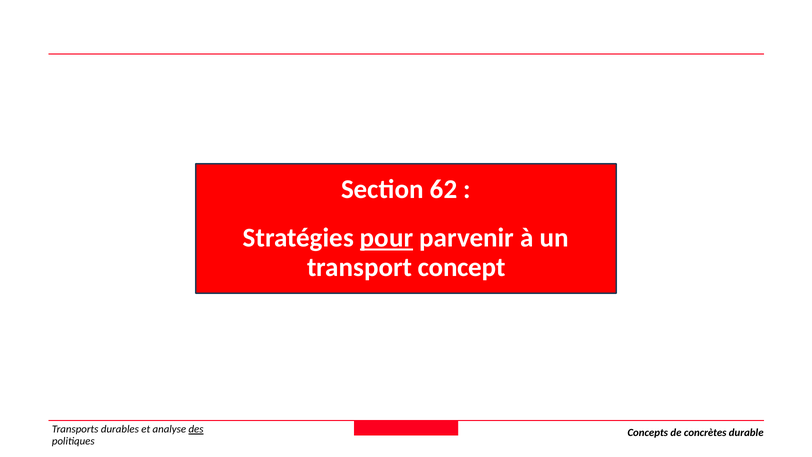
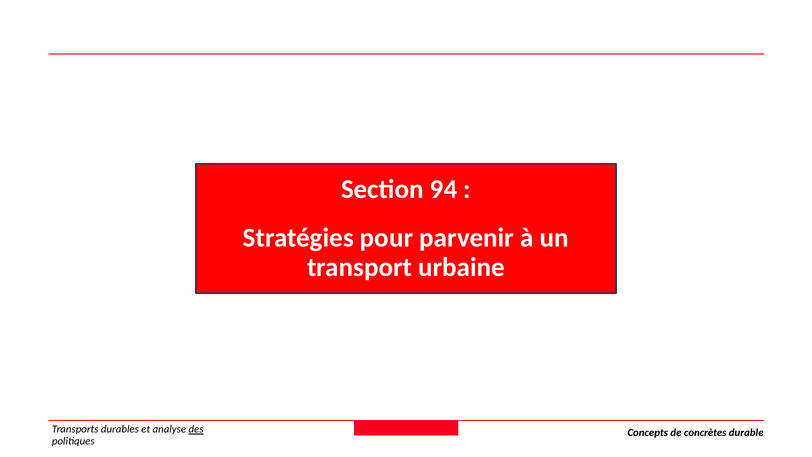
62: 62 -> 94
pour underline: present -> none
concept: concept -> urbaine
